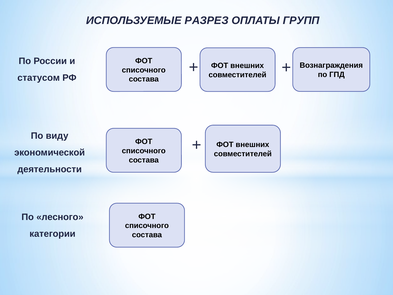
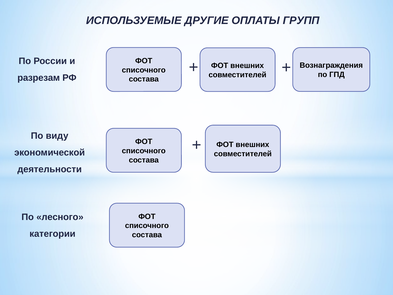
РАЗРЕЗ: РАЗРЕЗ -> ДРУГИЕ
статусом: статусом -> разрезам
